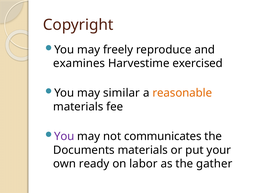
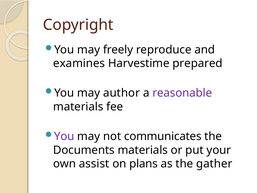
exercised: exercised -> prepared
similar: similar -> author
reasonable colour: orange -> purple
ready: ready -> assist
labor: labor -> plans
